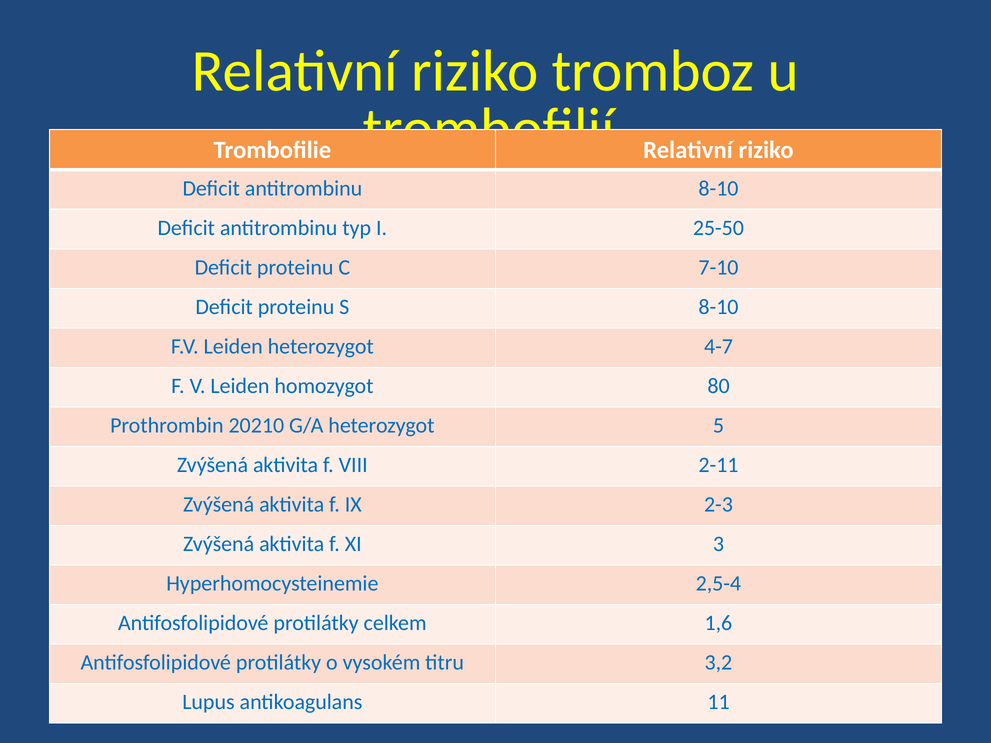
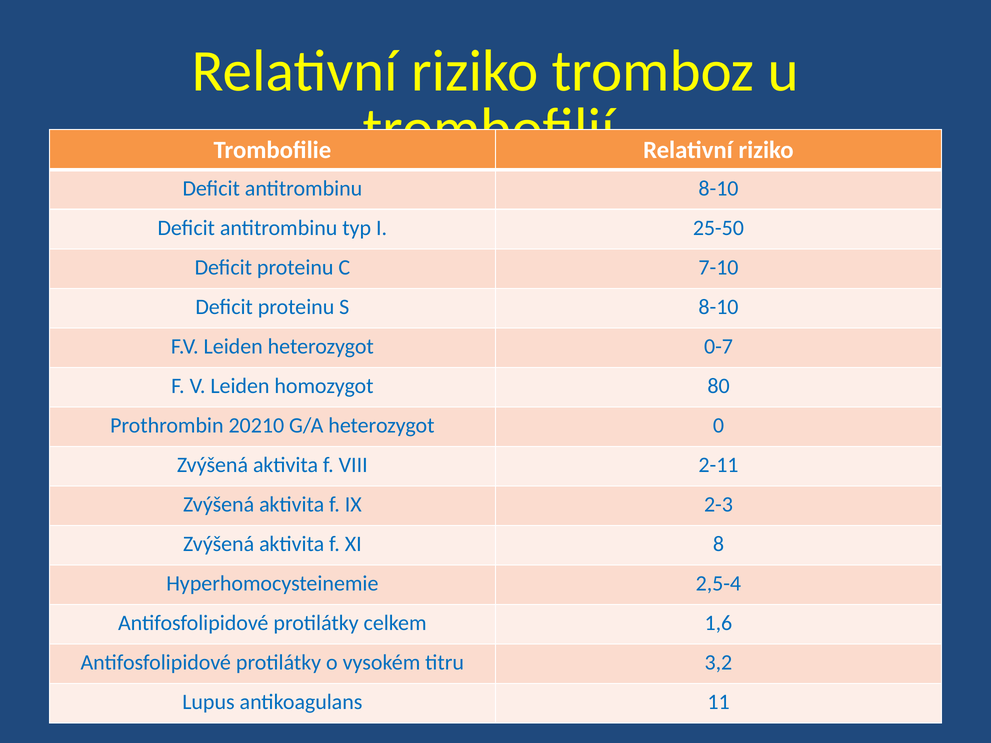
4-7: 4-7 -> 0-7
5: 5 -> 0
3: 3 -> 8
